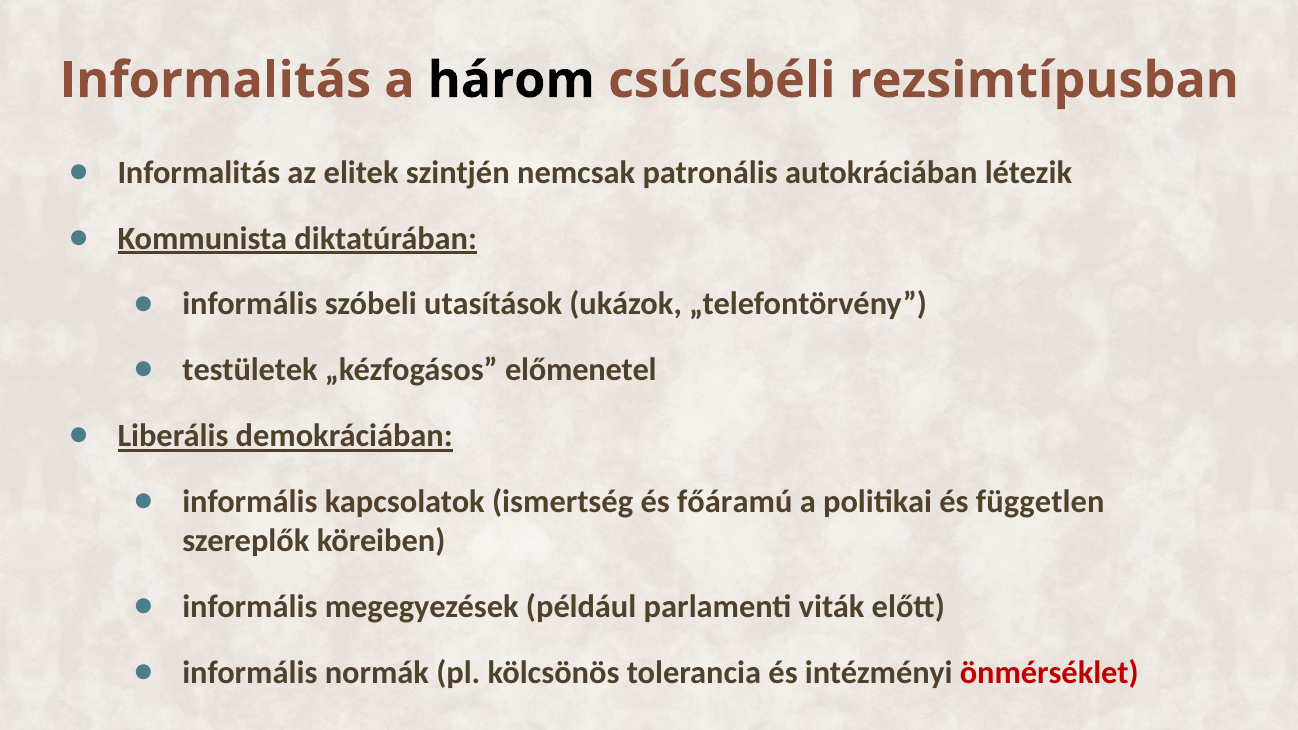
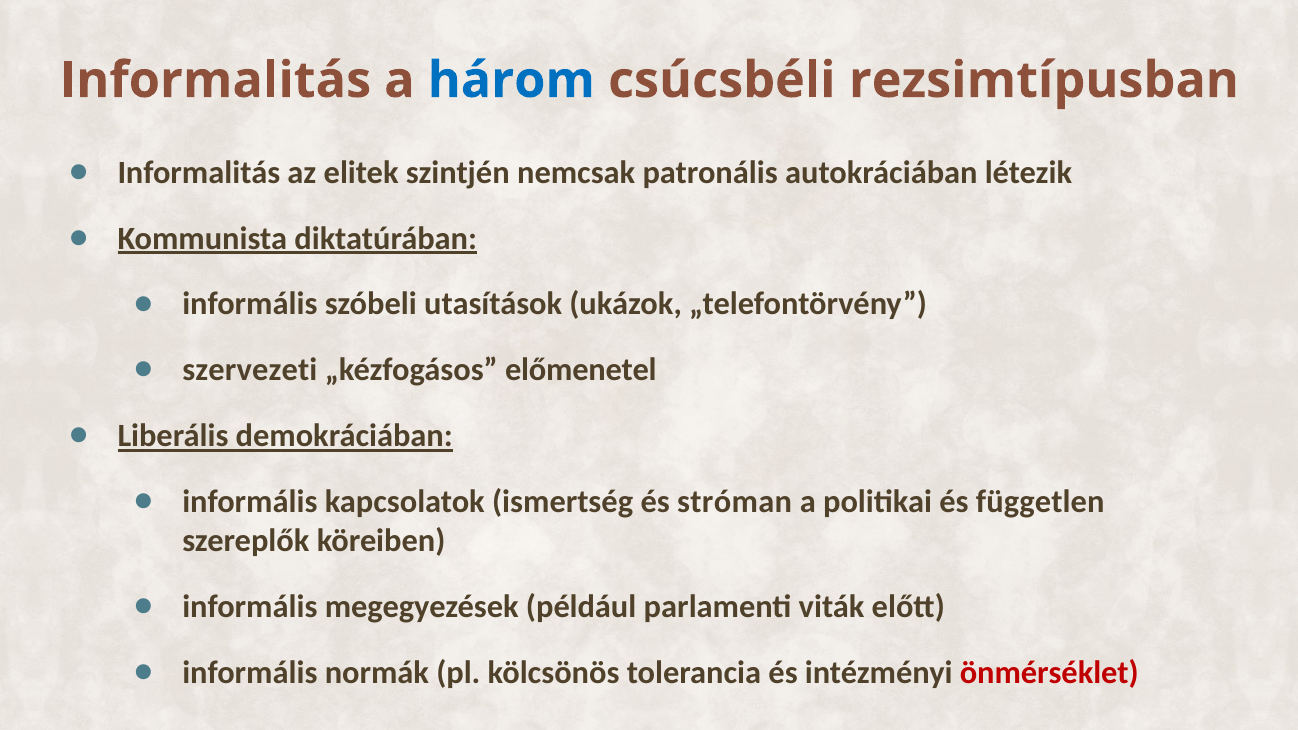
három colour: black -> blue
testületek: testületek -> szervezeti
főáramú: főáramú -> stróman
